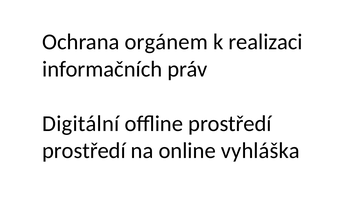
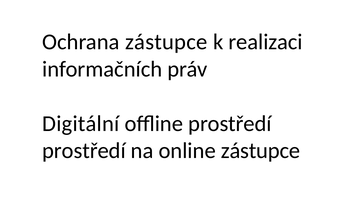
Ochrana orgánem: orgánem -> zástupce
online vyhláška: vyhláška -> zástupce
